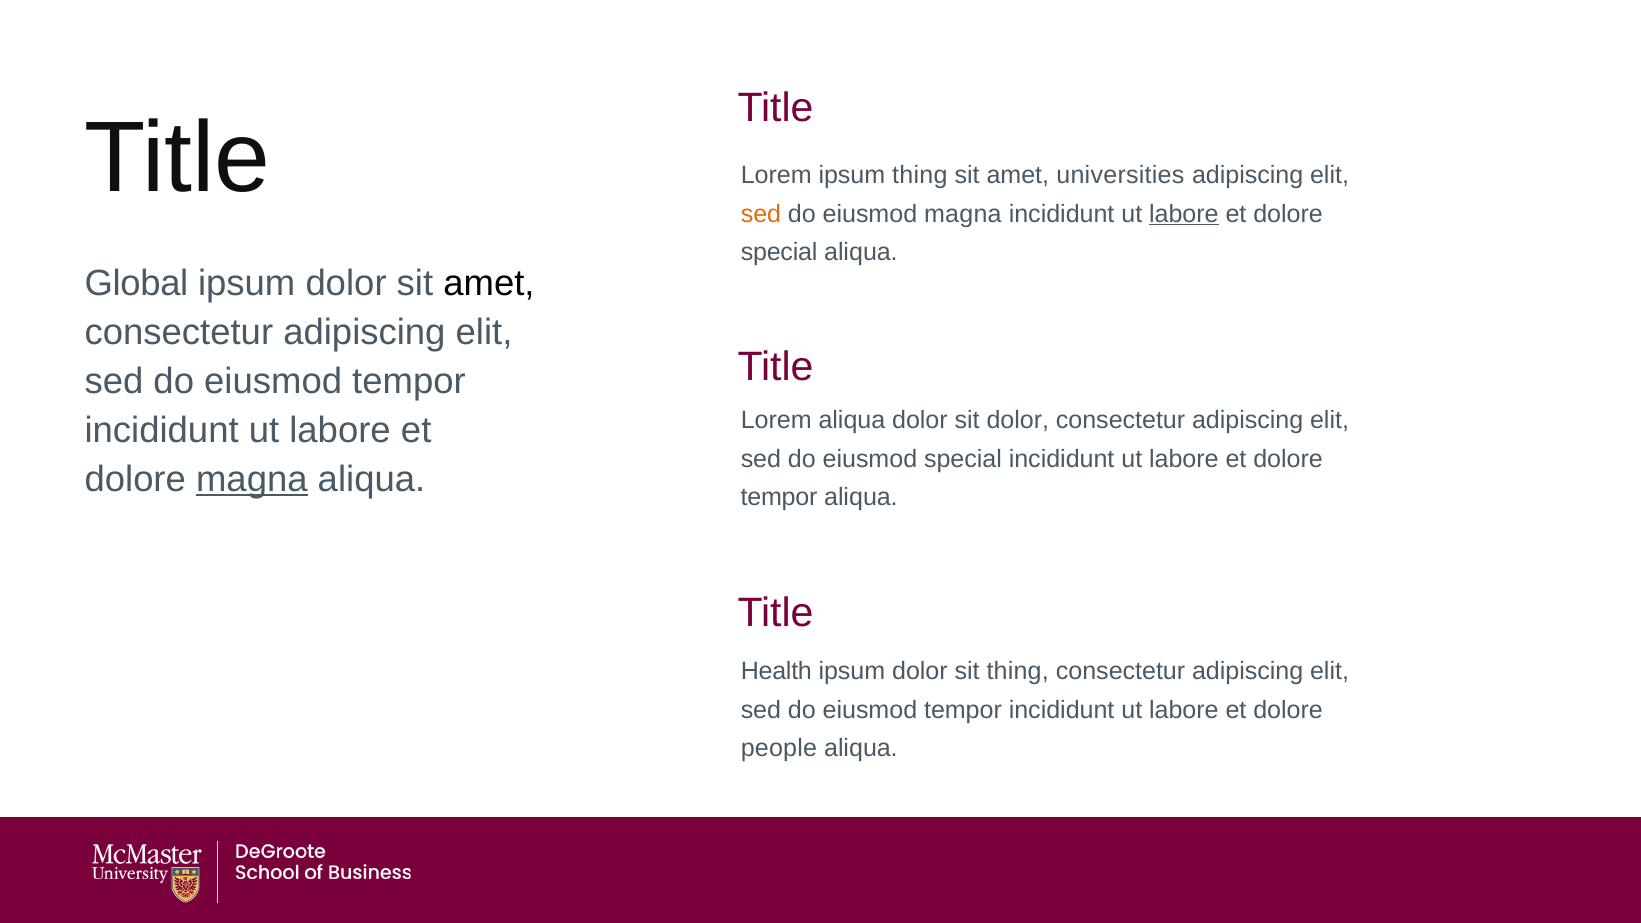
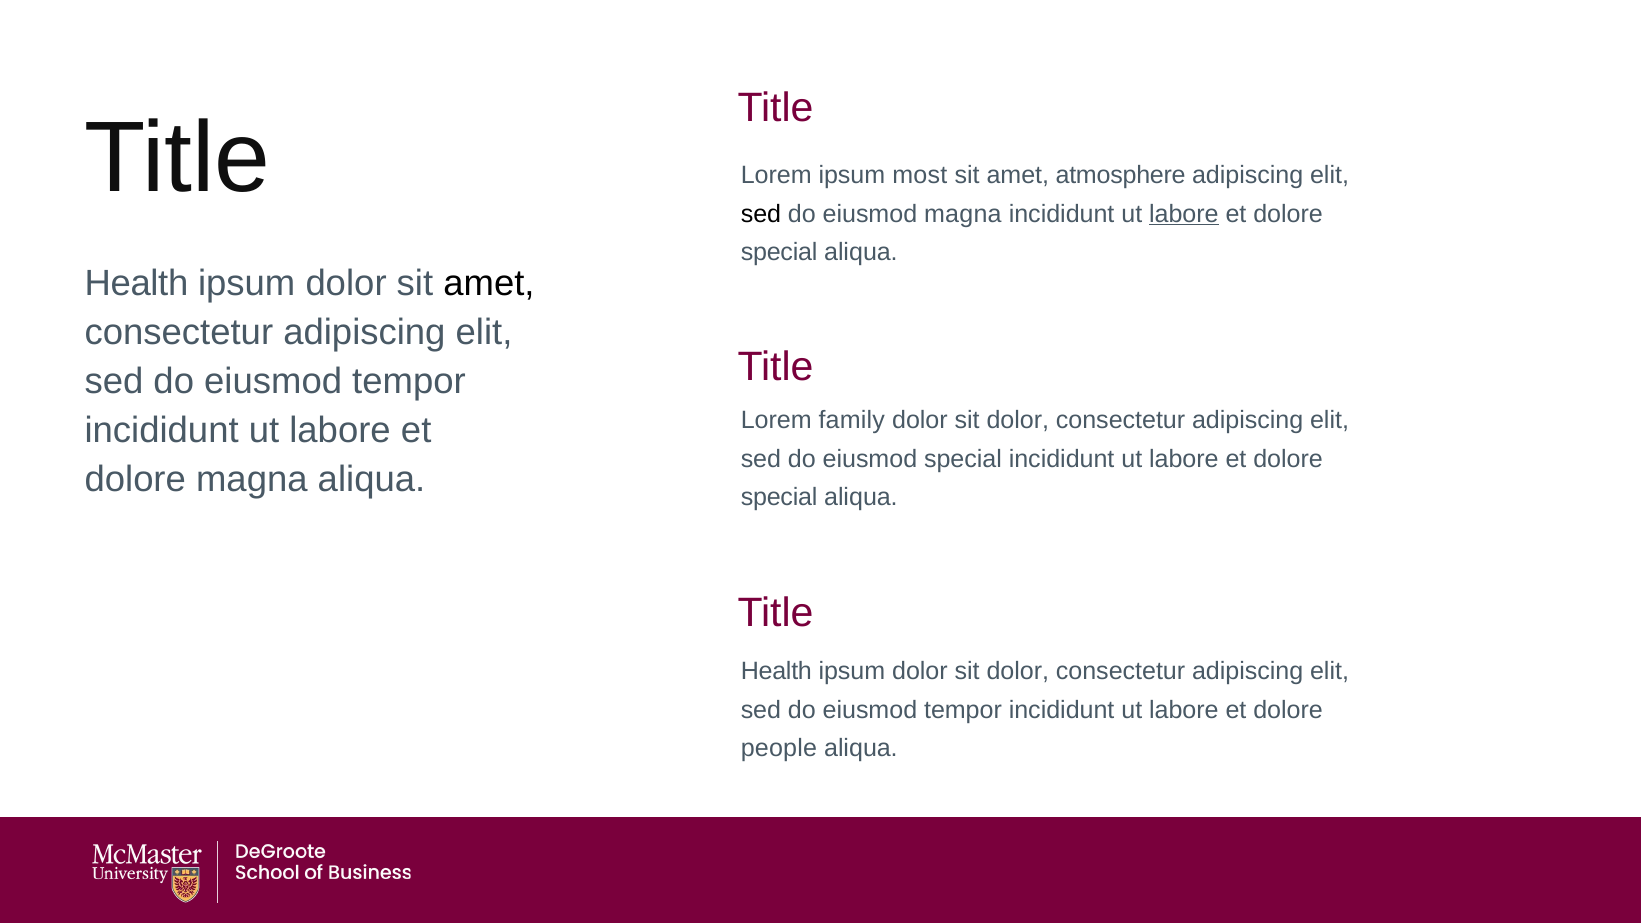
ipsum thing: thing -> most
universities: universities -> atmosphere
sed at (761, 214) colour: orange -> black
Global at (136, 283): Global -> Health
Lorem aliqua: aliqua -> family
magna at (252, 479) underline: present -> none
tempor at (779, 498): tempor -> special
ipsum dolor sit thing: thing -> dolor
